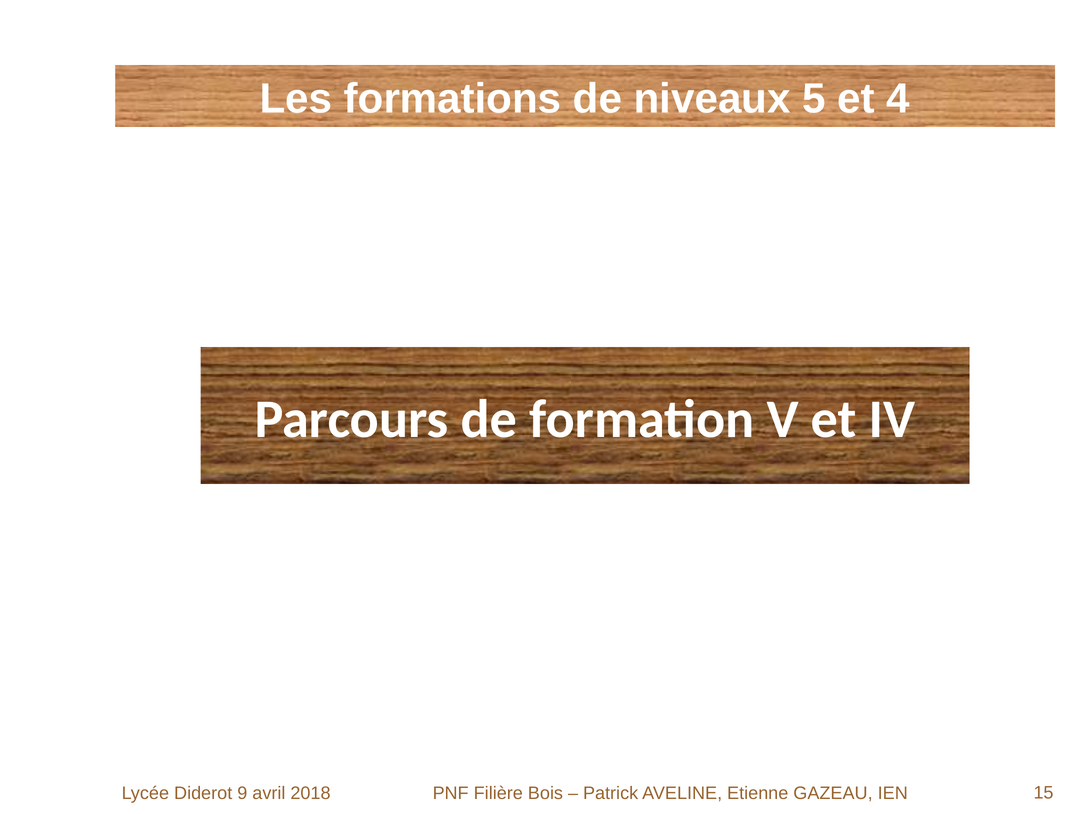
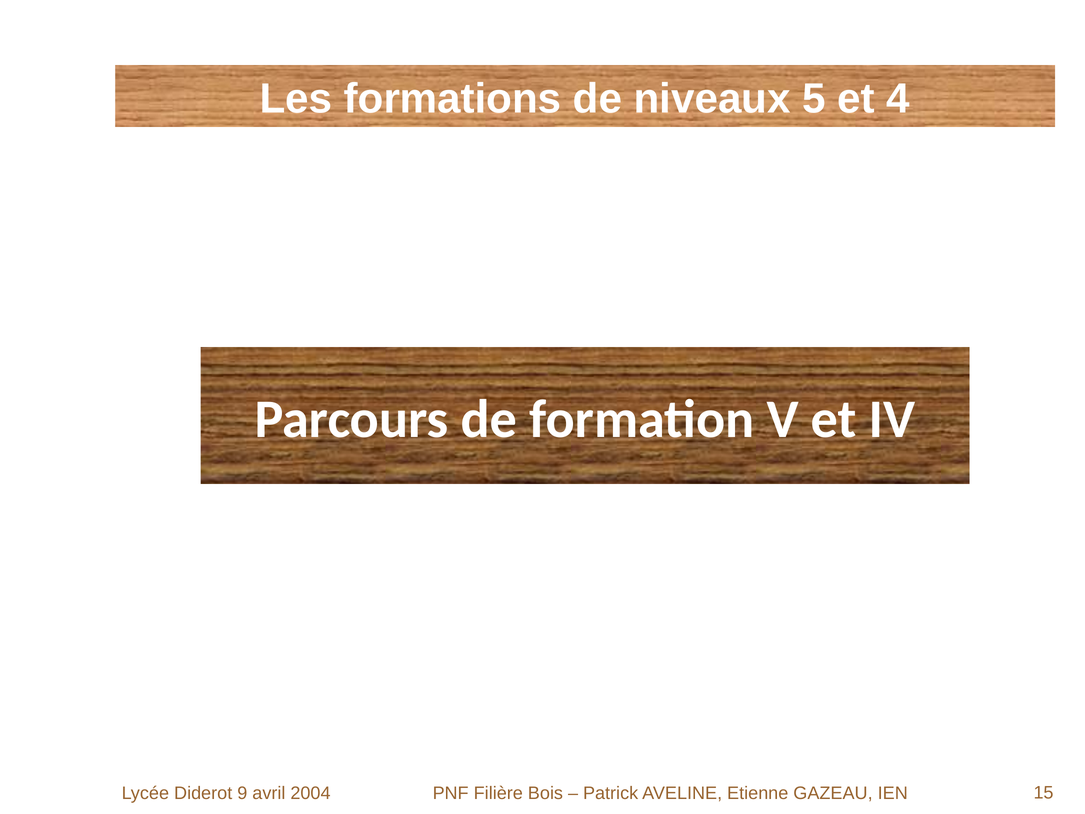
2018: 2018 -> 2004
